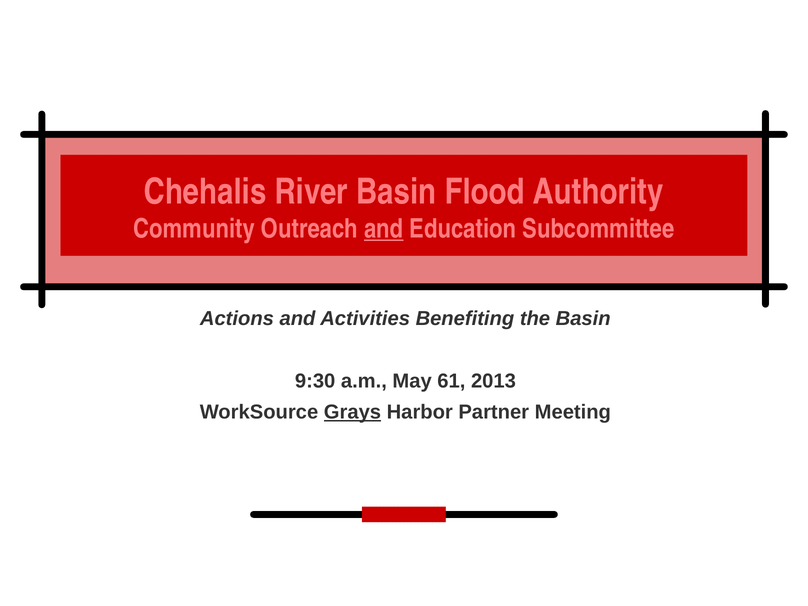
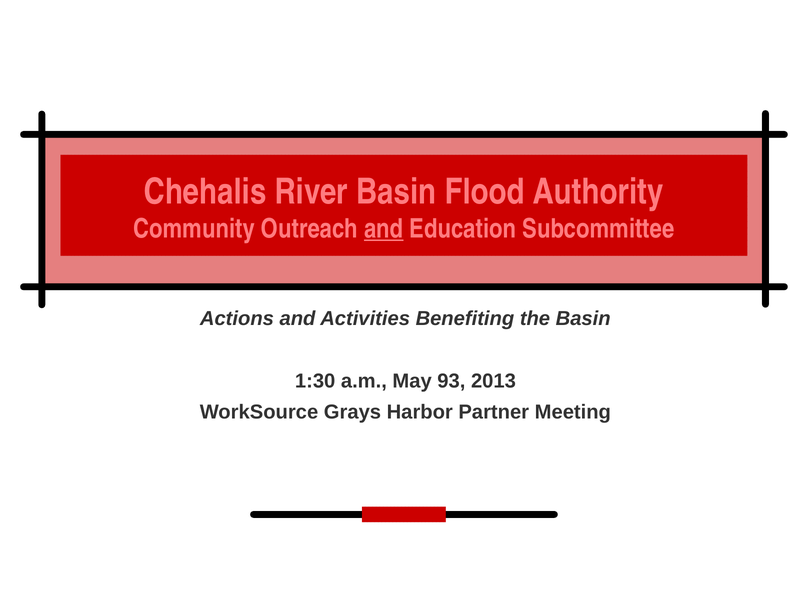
9:30: 9:30 -> 1:30
61: 61 -> 93
Grays underline: present -> none
